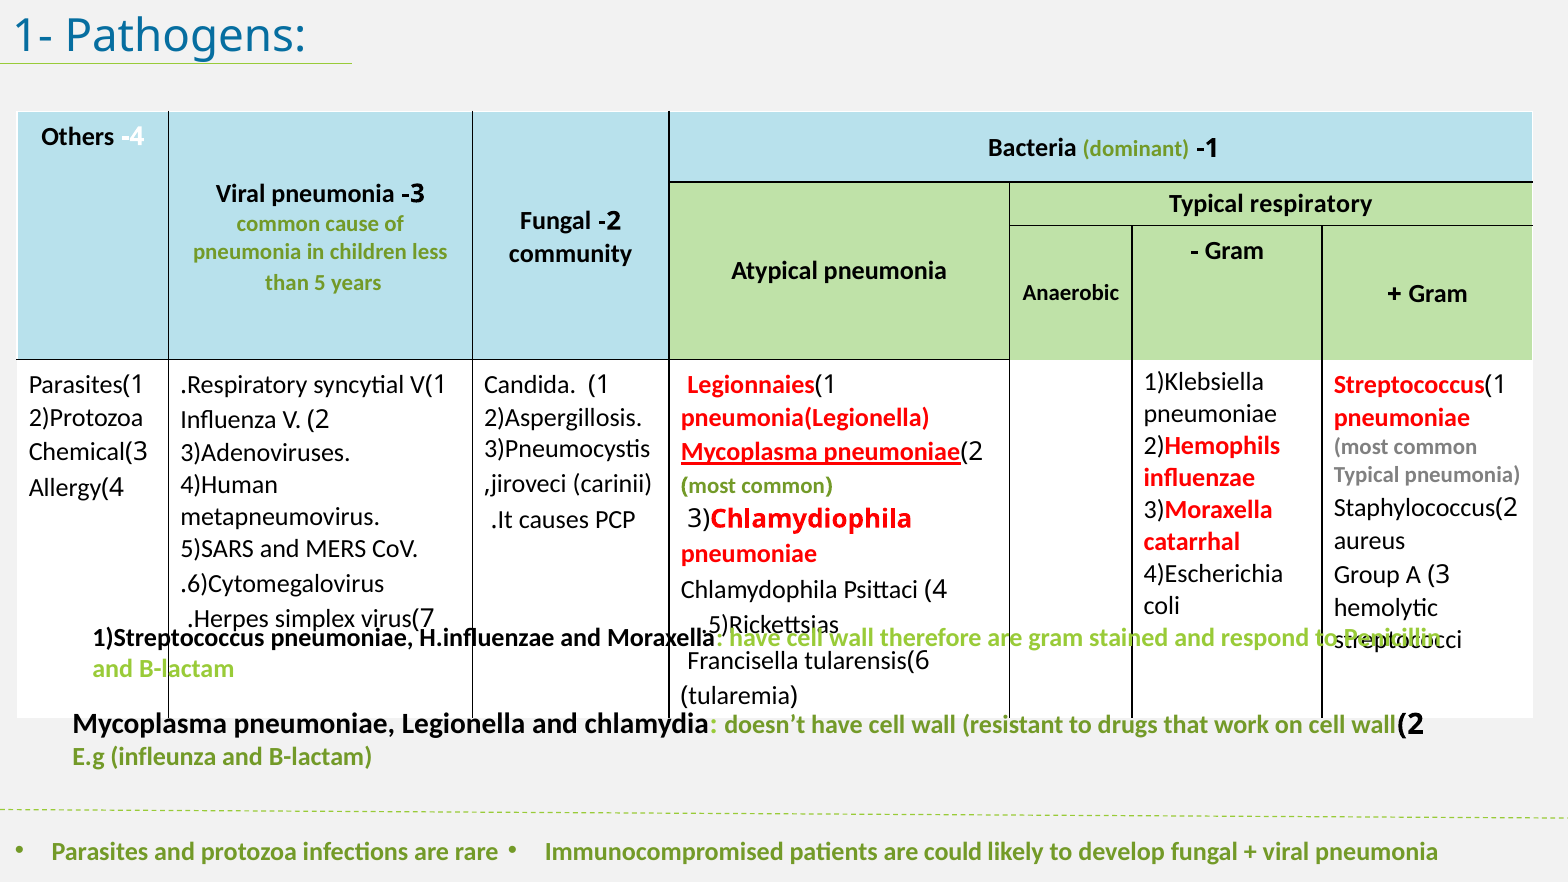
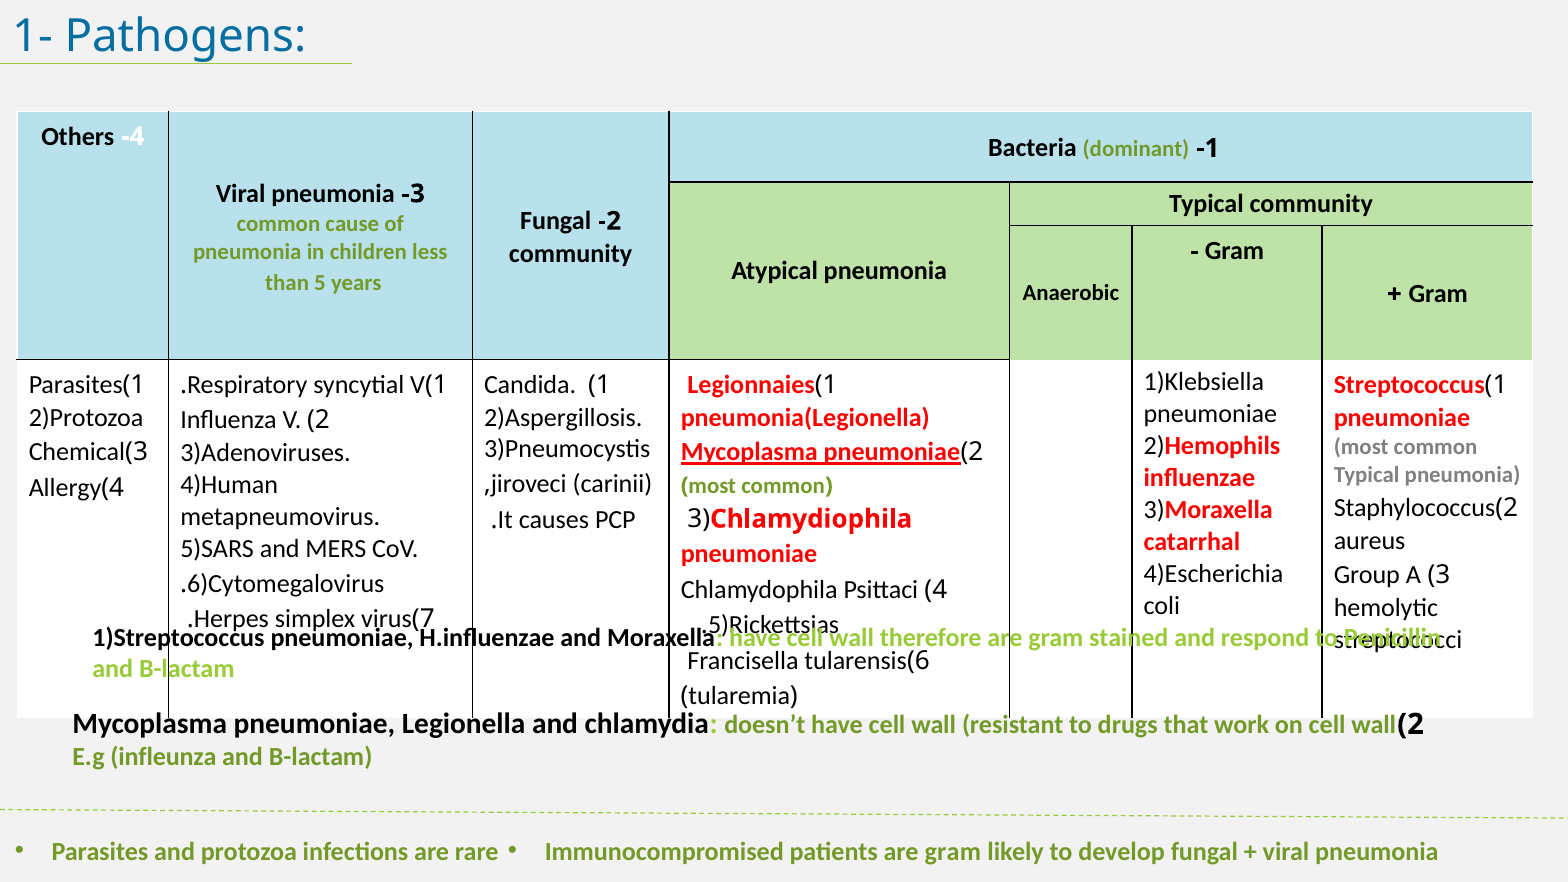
Typical respiratory: respiratory -> community
patients are could: could -> gram
